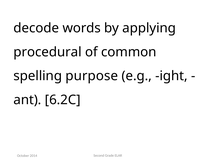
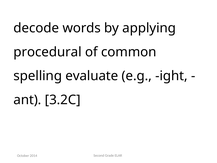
purpose: purpose -> evaluate
6.2C: 6.2C -> 3.2C
